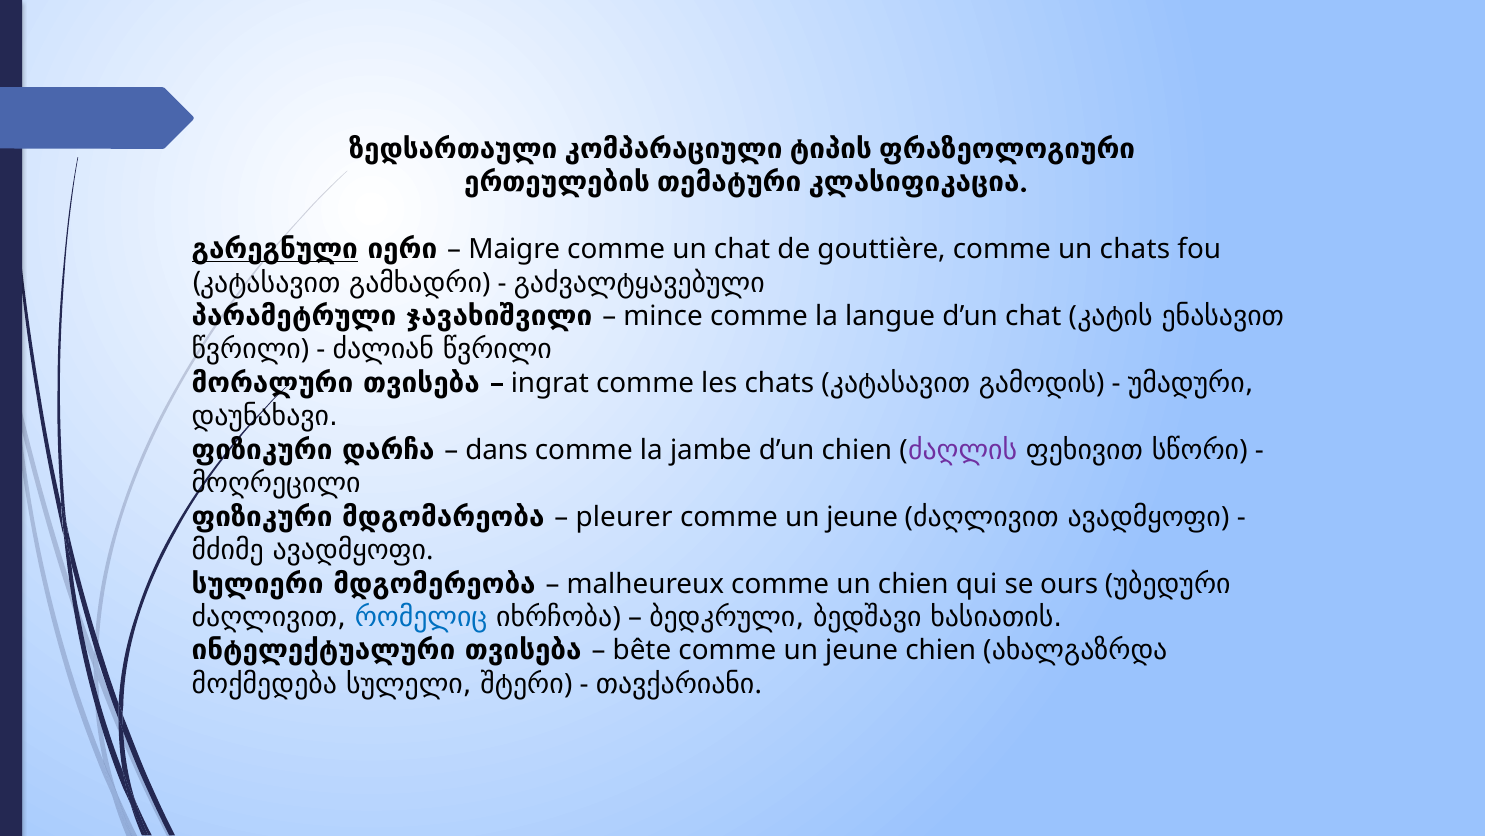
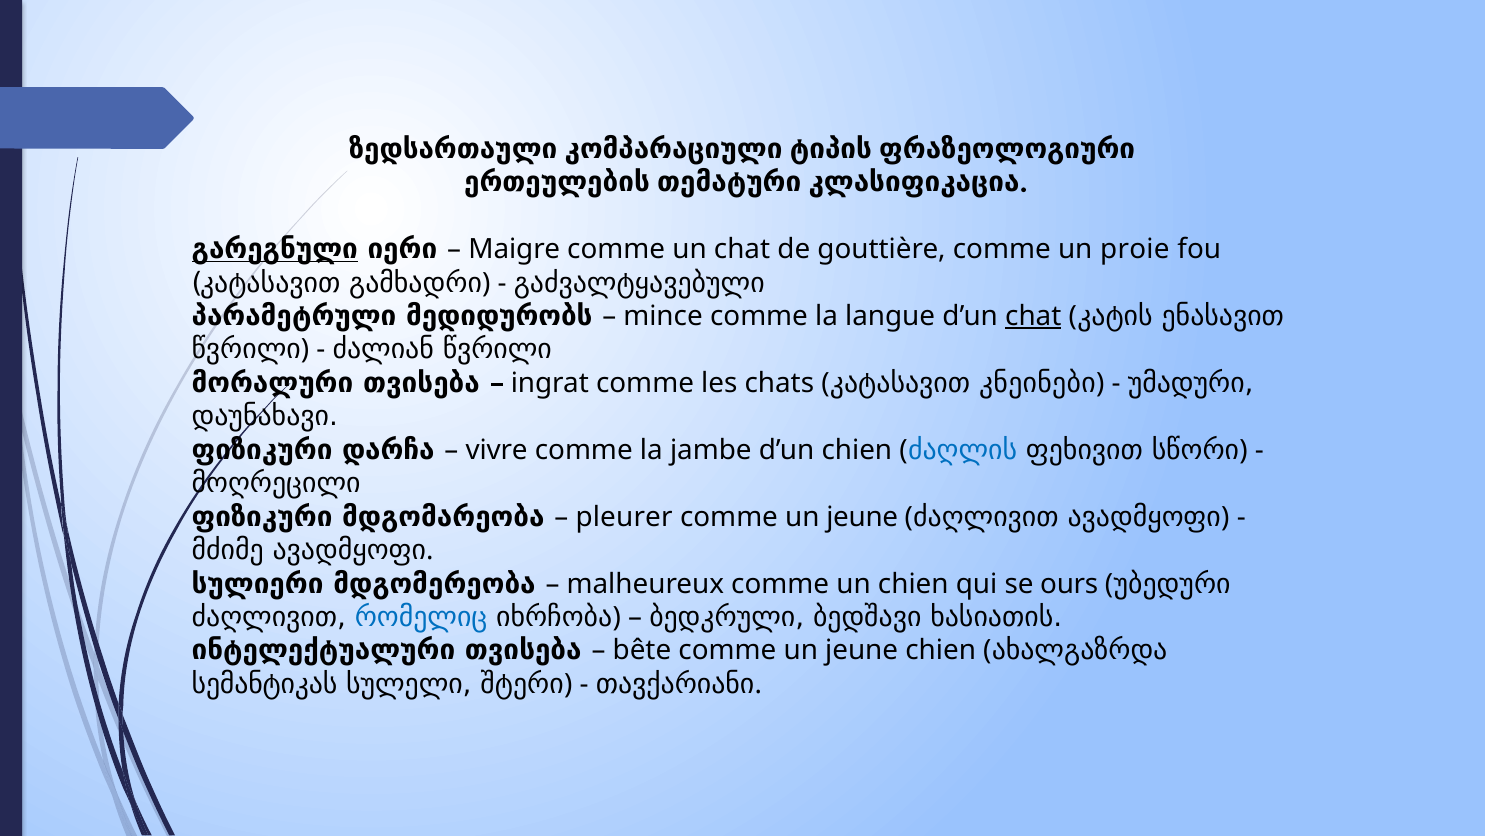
un chats: chats -> proie
ჯავახიშვილი: ჯავახიშვილი -> მედიდურობს
chat at (1033, 316) underline: none -> present
გამოდის: გამოდის -> კნეინები
dans: dans -> vivre
ძაღლის colour: purple -> blue
მოქმედება: მოქმედება -> სემანტიკას
